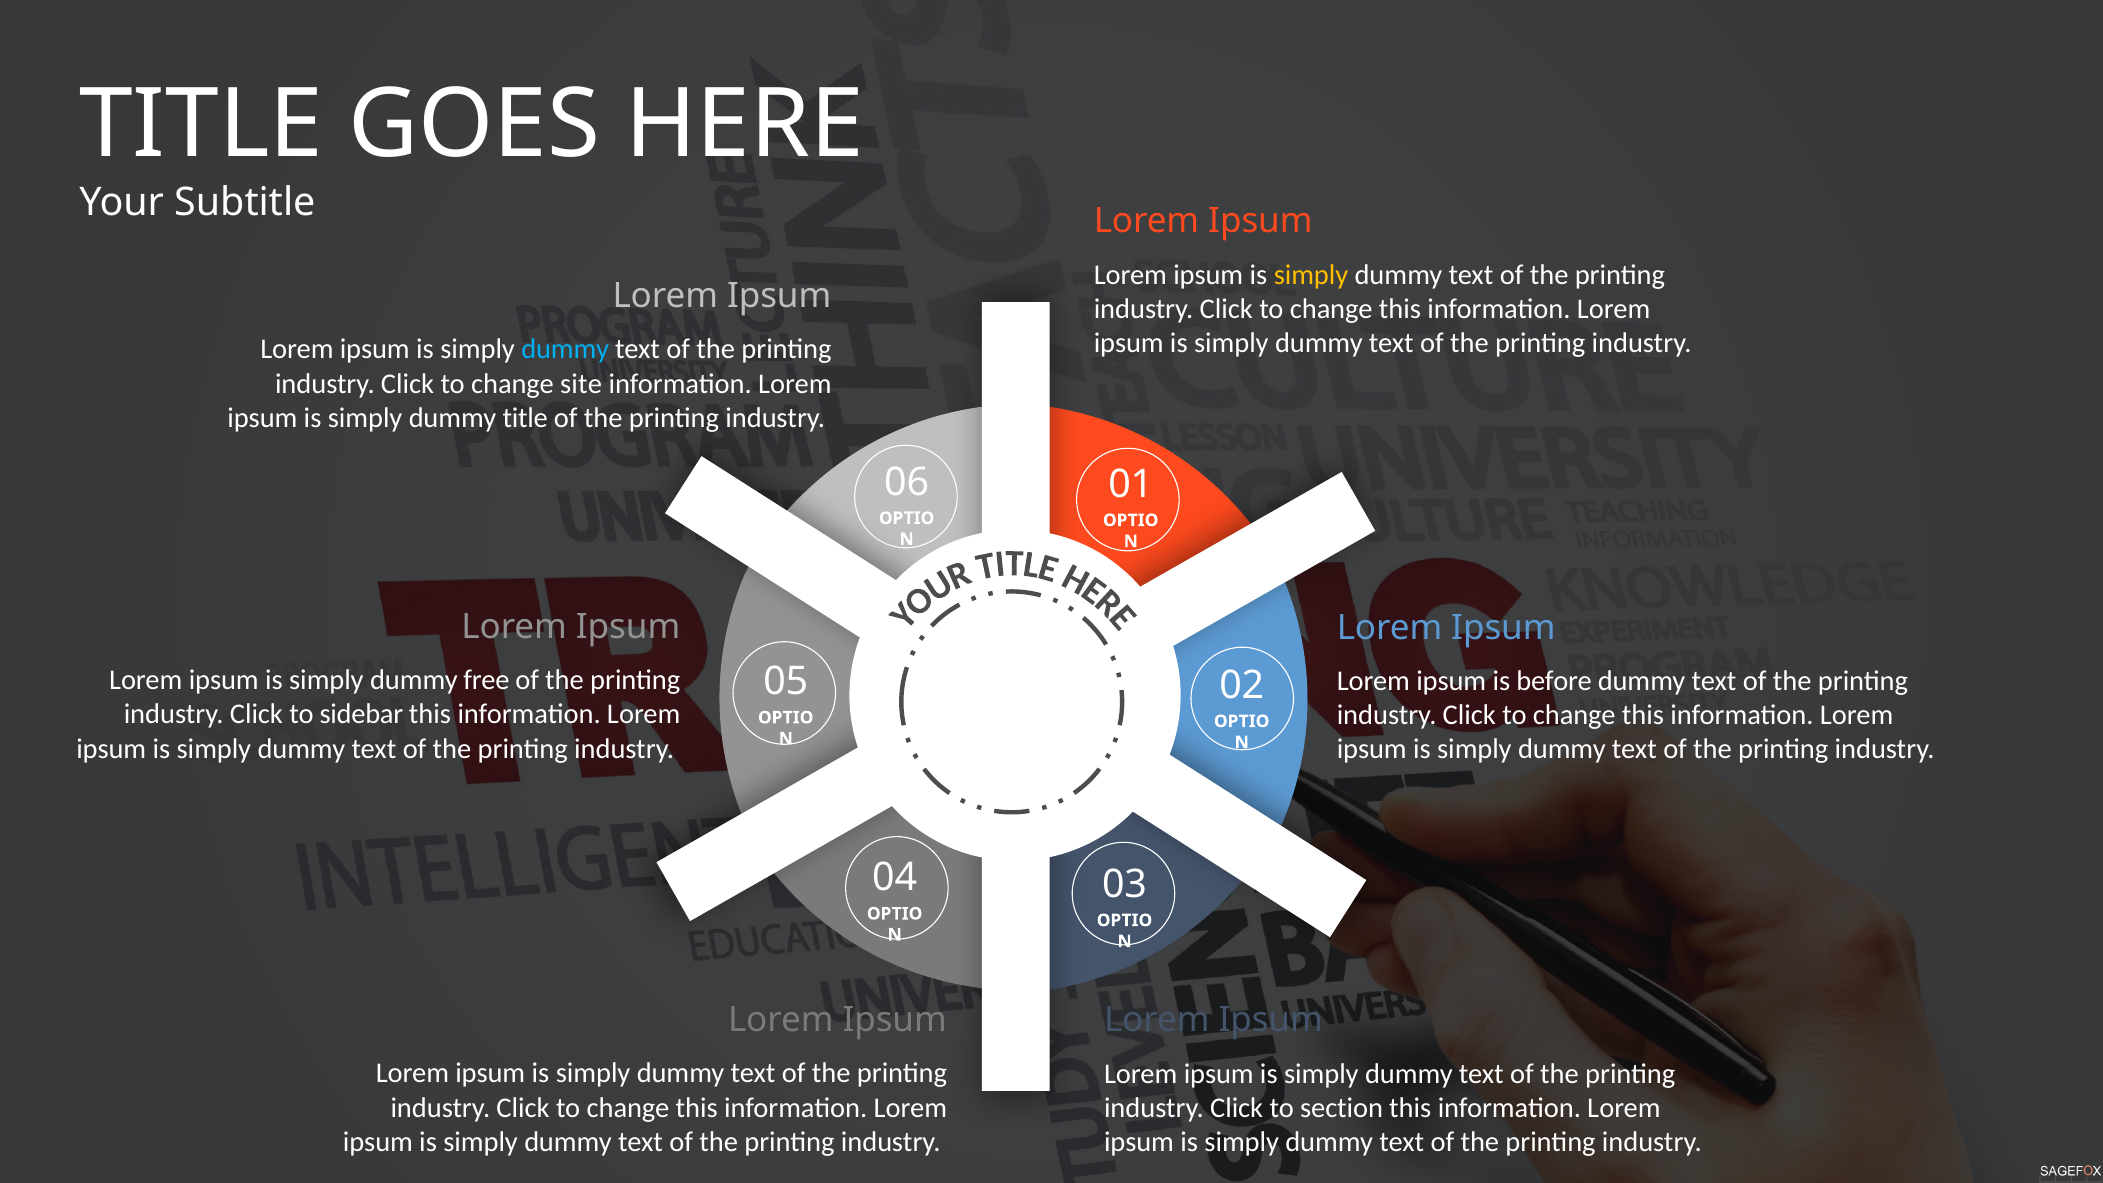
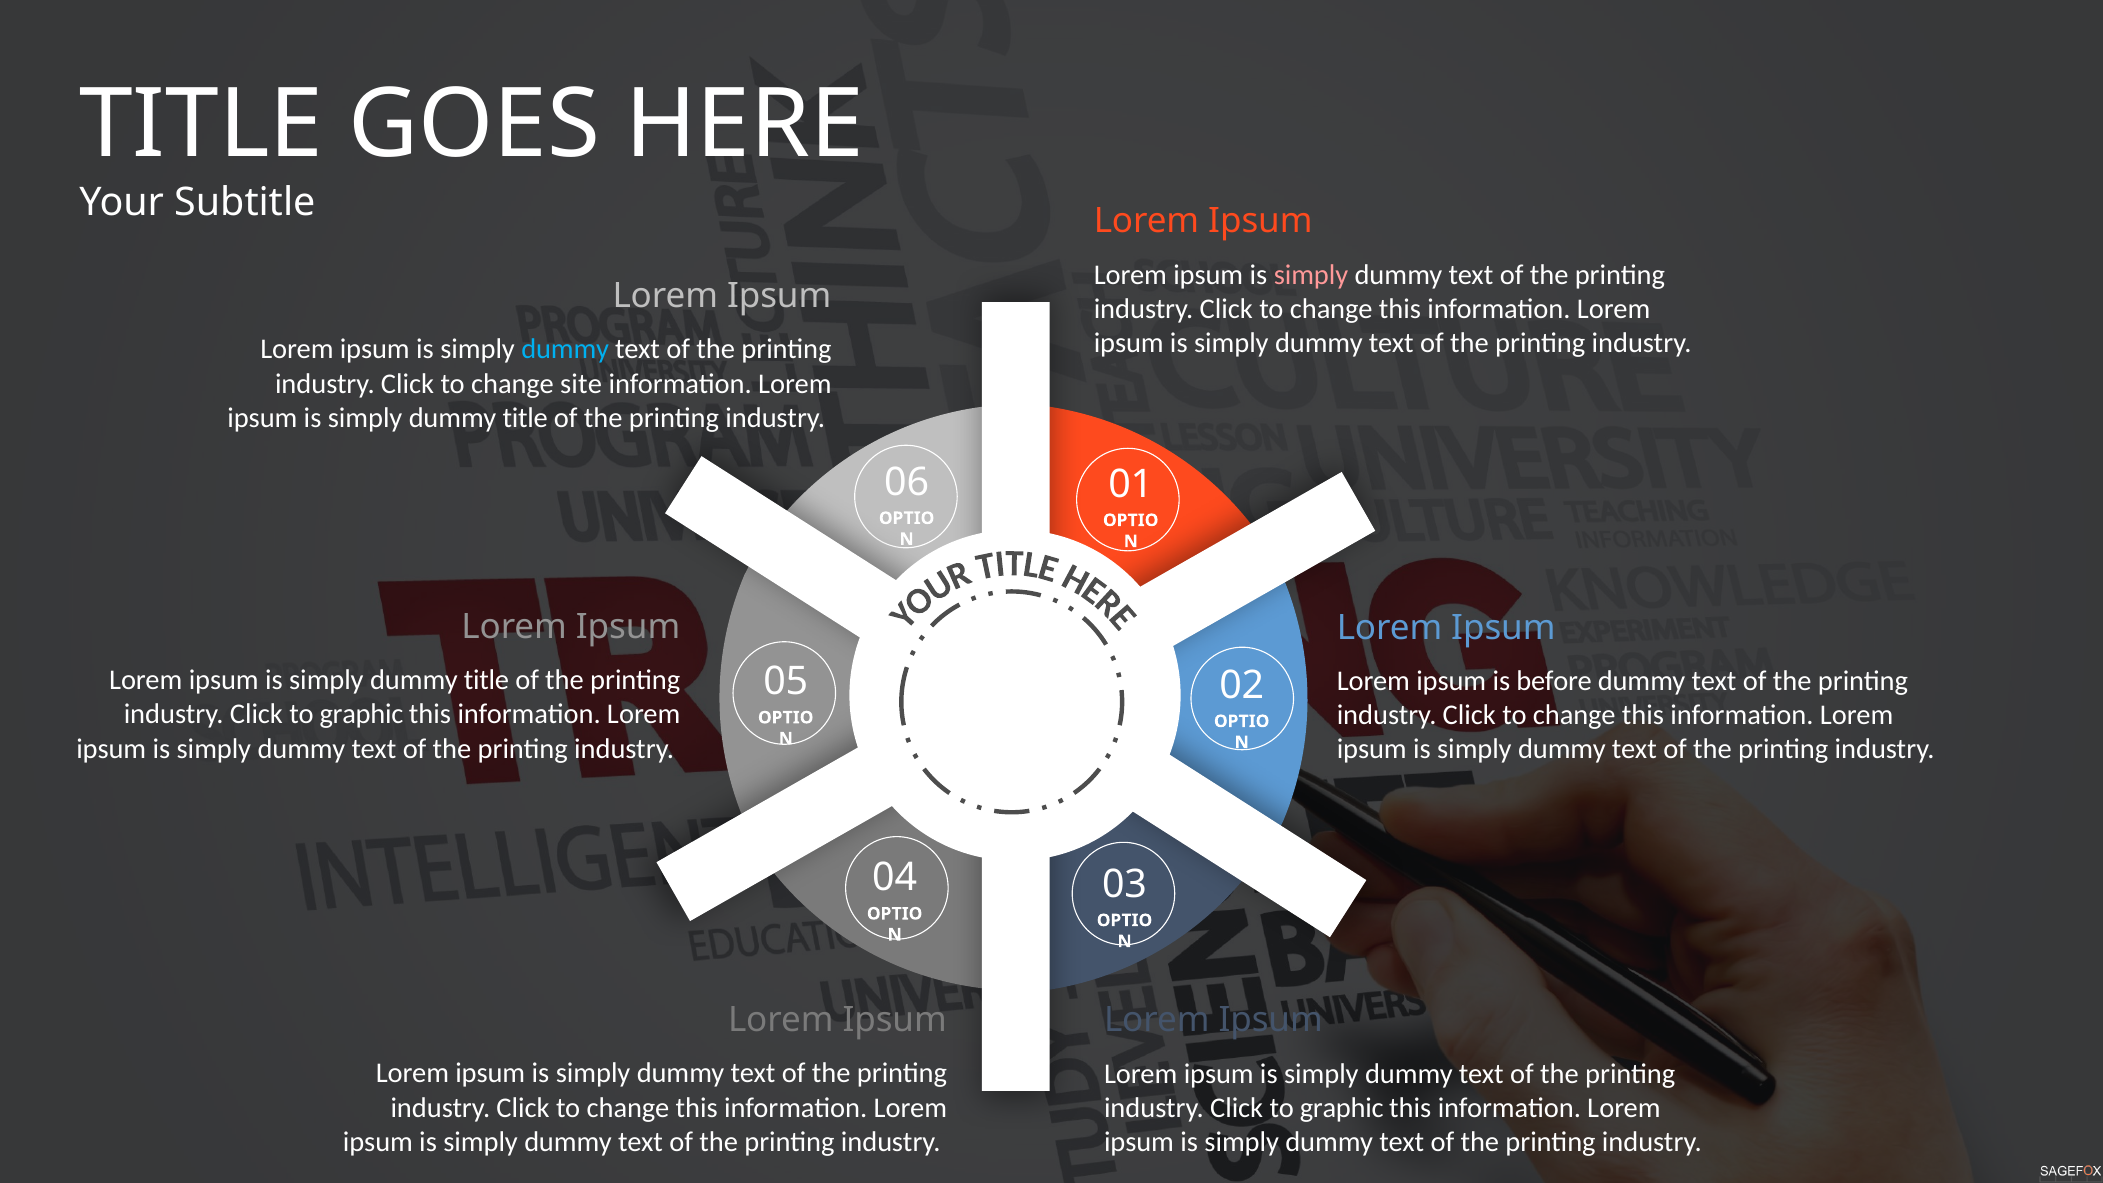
simply at (1311, 275) colour: yellow -> pink
free at (487, 680): free -> title
sidebar at (361, 714): sidebar -> graphic
section at (1342, 1108): section -> graphic
